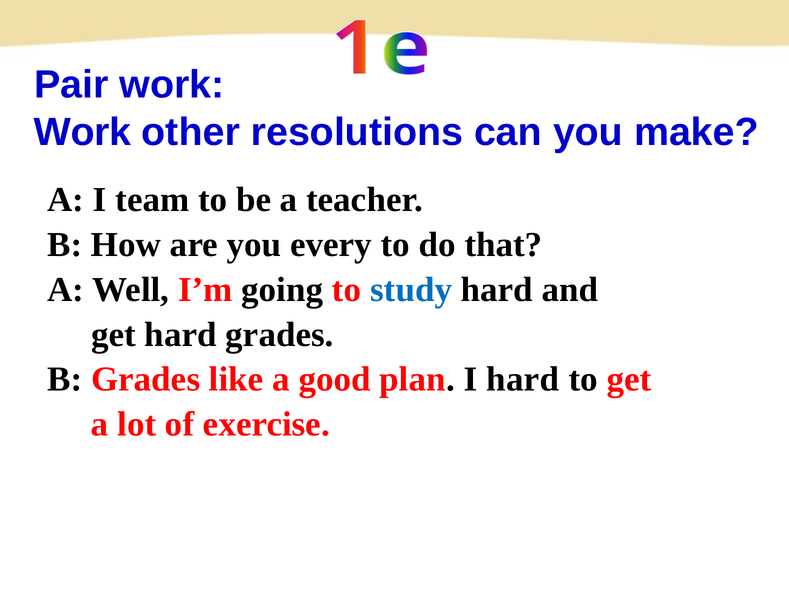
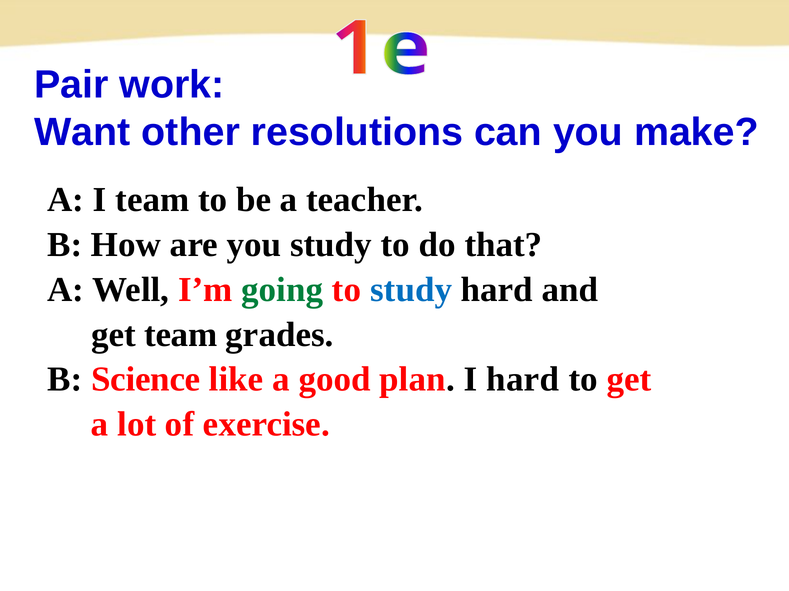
Work at (82, 132): Work -> Want
you every: every -> study
going colour: black -> green
get hard: hard -> team
B Grades: Grades -> Science
